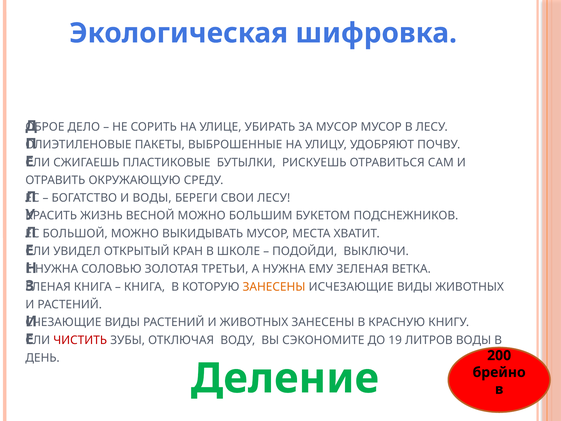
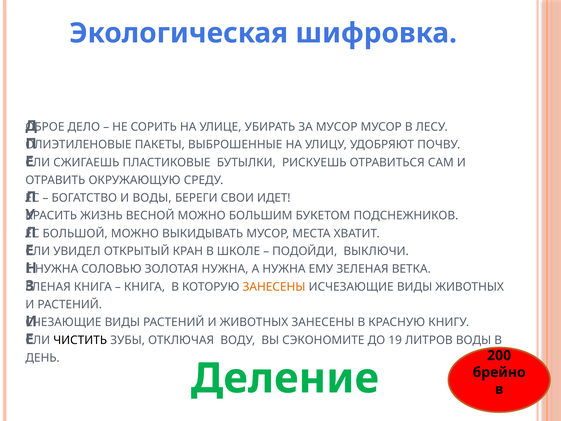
СВОИ ЛЕСУ: ЛЕСУ -> ИДЕТ
ЗОЛОТАЯ ТРЕТЬИ: ТРЕТЬИ -> НУЖНА
ЧИСТИТЬ colour: red -> black
